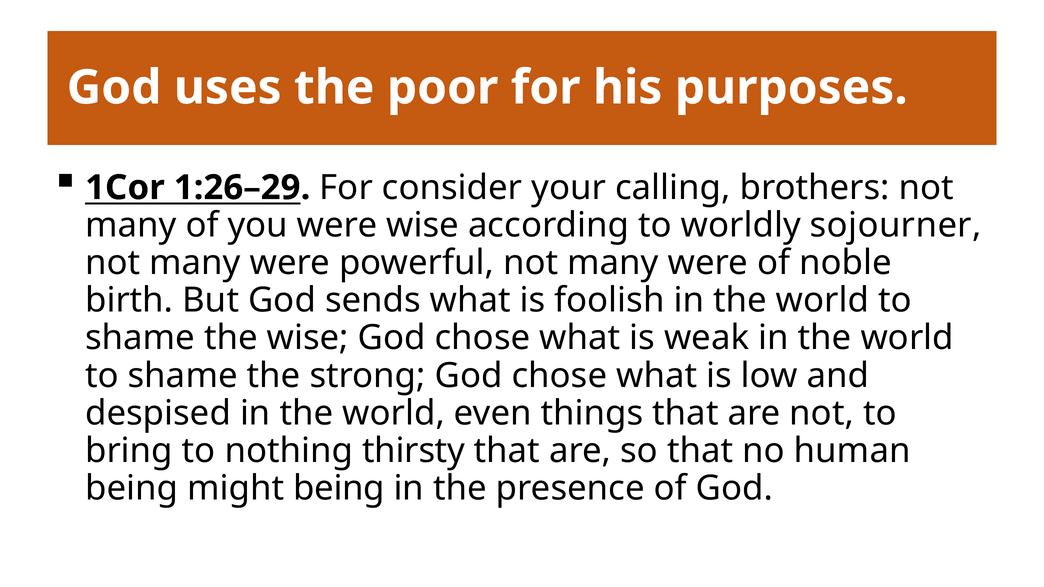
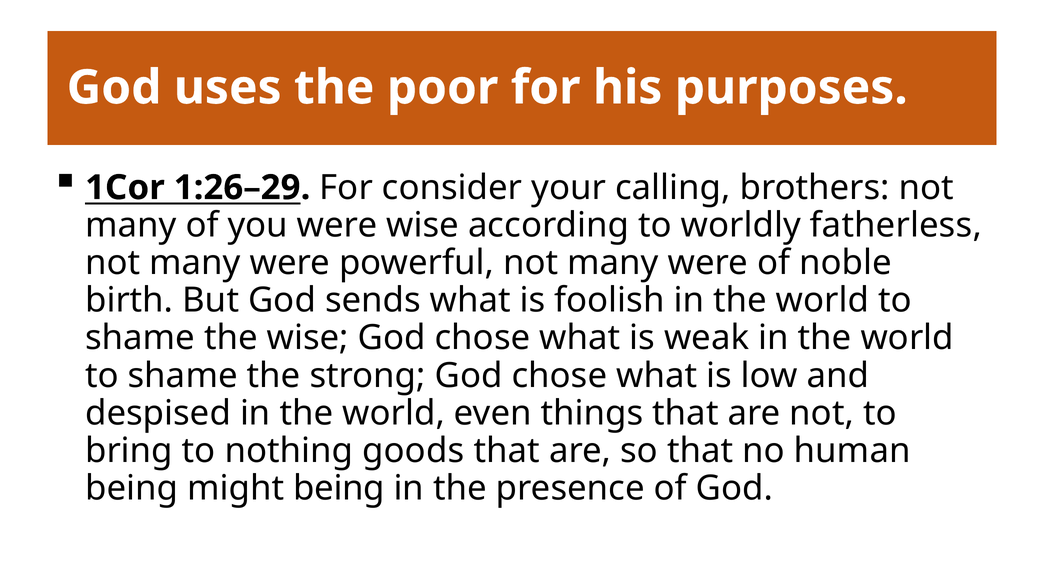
sojourner: sojourner -> fatherless
thirsty: thirsty -> goods
